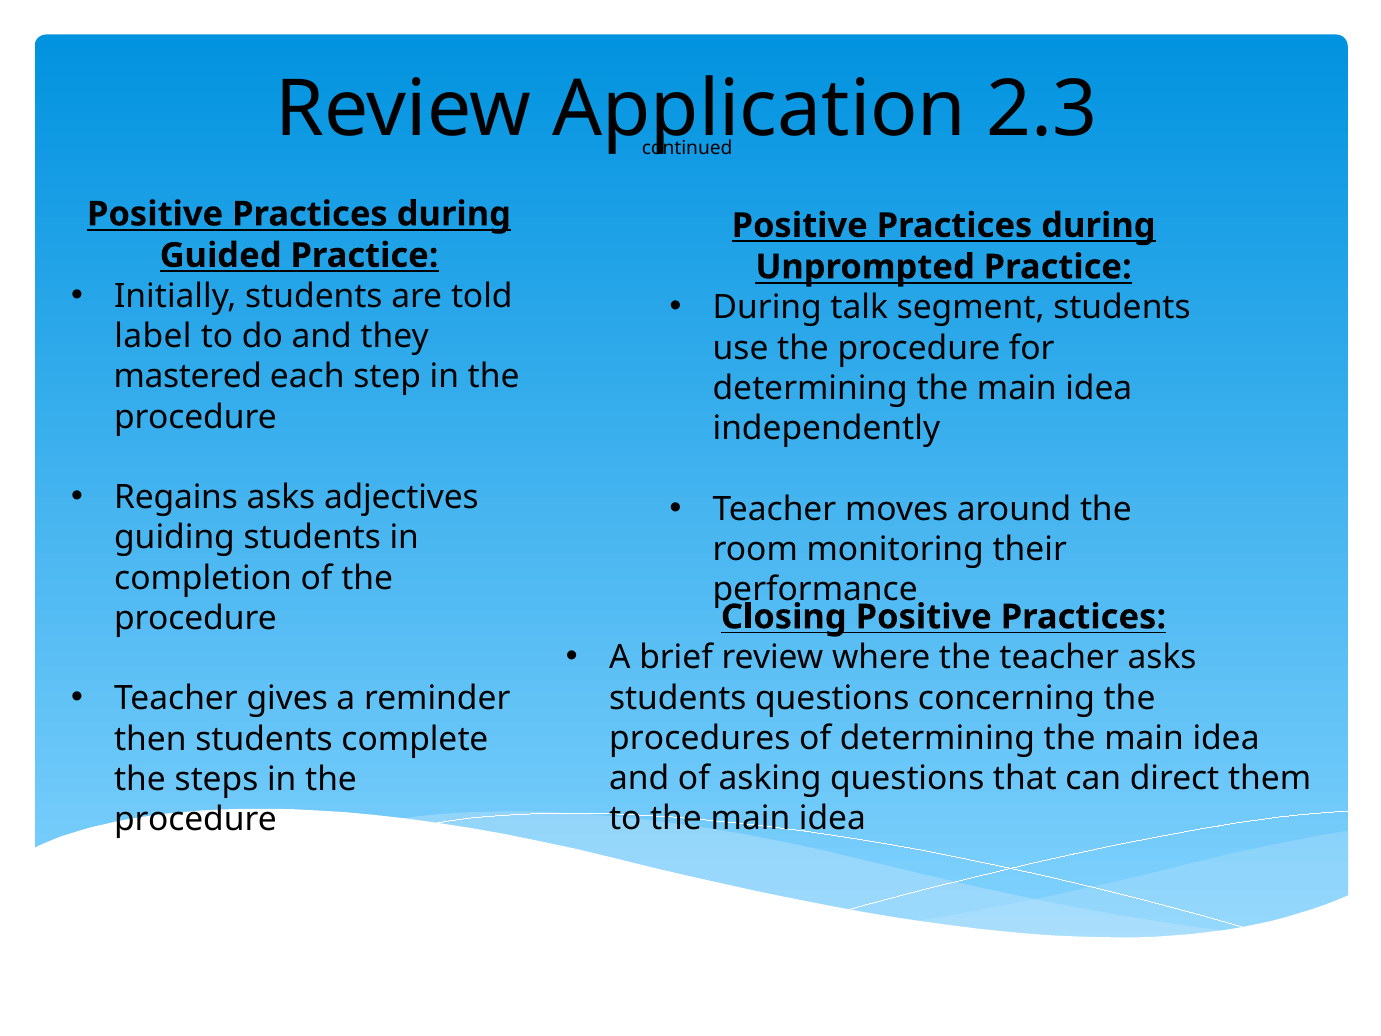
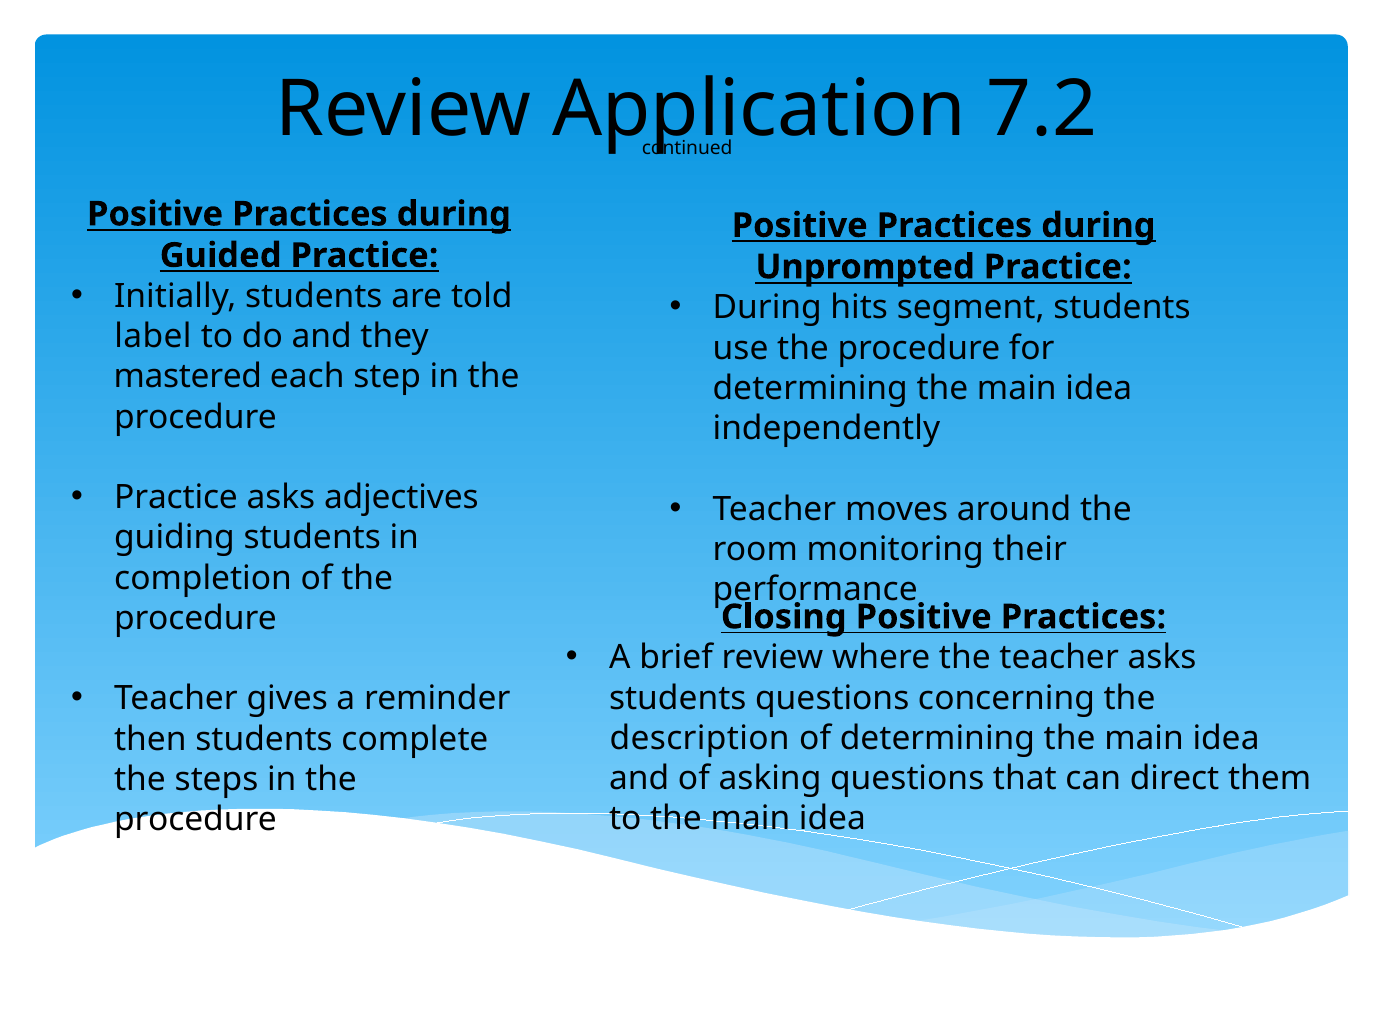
2.3: 2.3 -> 7.2
talk: talk -> hits
Regains at (176, 497): Regains -> Practice
procedures: procedures -> description
